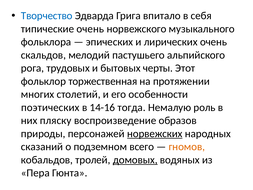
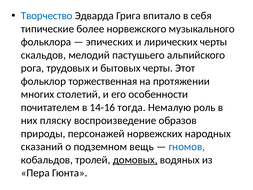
типические очень: очень -> более
лирических очень: очень -> черты
поэтических: поэтических -> почитателем
норвежских underline: present -> none
всего: всего -> вещь
гномов colour: orange -> blue
